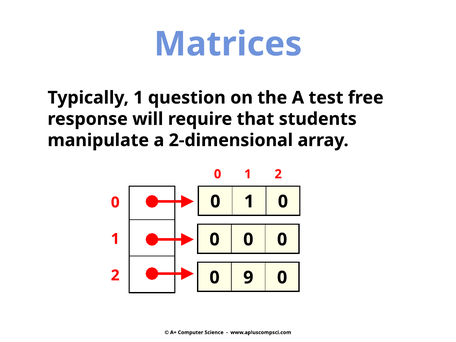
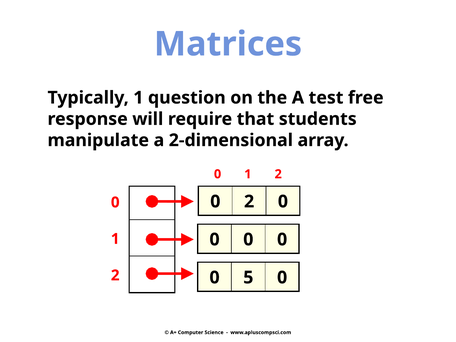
1 at (249, 202): 1 -> 2
9: 9 -> 5
